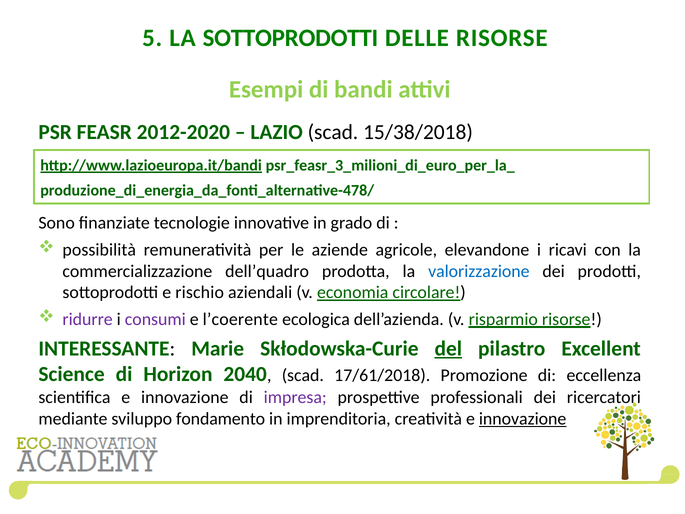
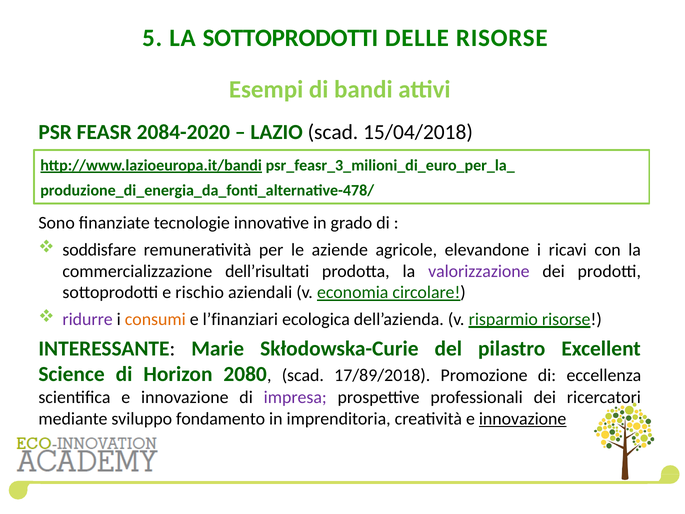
2012-2020: 2012-2020 -> 2084-2020
15/38/2018: 15/38/2018 -> 15/04/2018
possibilità: possibilità -> soddisfare
dell’quadro: dell’quadro -> dell’risultati
valorizzazione colour: blue -> purple
consumi colour: purple -> orange
l’coerente: l’coerente -> l’finanziari
del underline: present -> none
2040: 2040 -> 2080
17/61/2018: 17/61/2018 -> 17/89/2018
